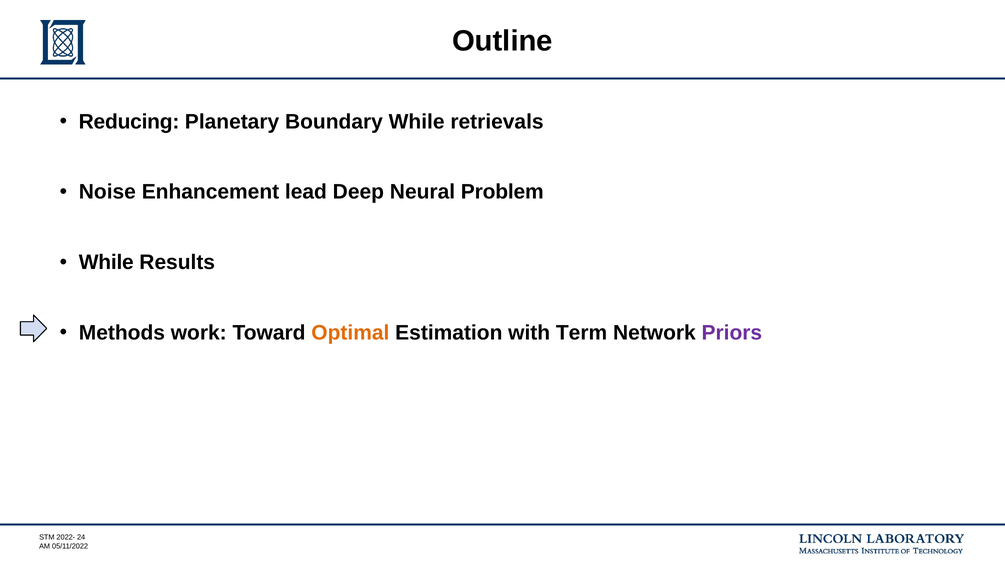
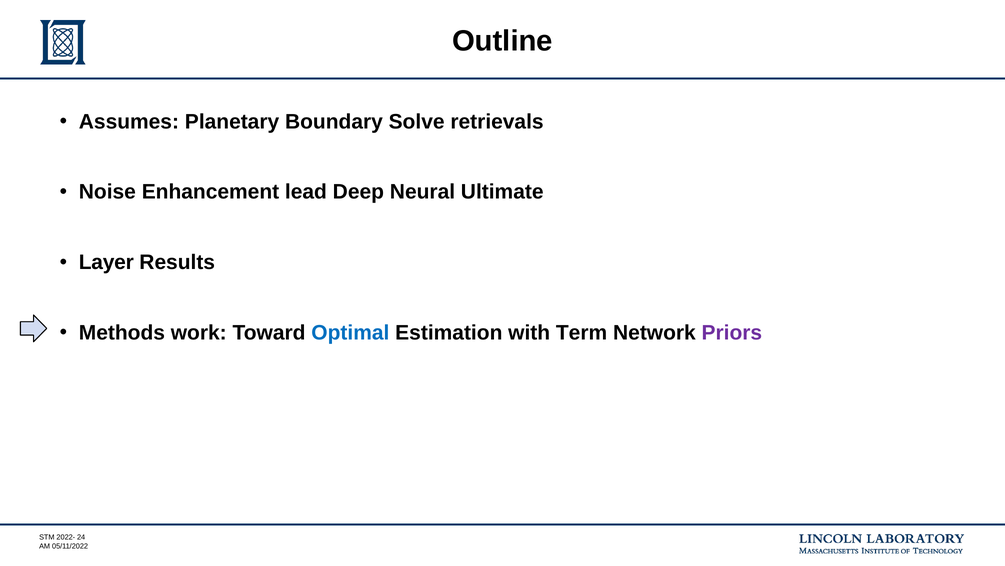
Reducing: Reducing -> Assumes
Boundary While: While -> Solve
Problem: Problem -> Ultimate
While at (106, 262): While -> Layer
Optimal colour: orange -> blue
